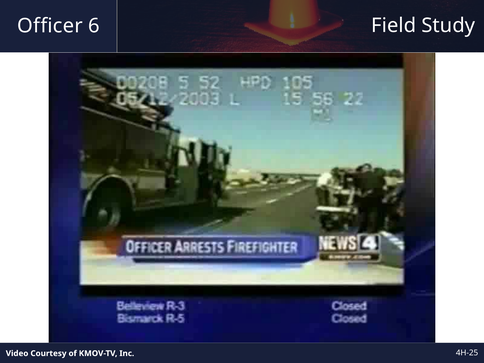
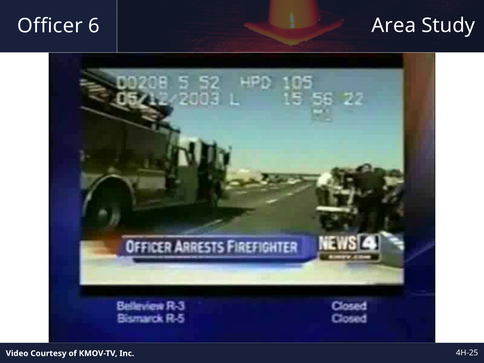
Field: Field -> Area
